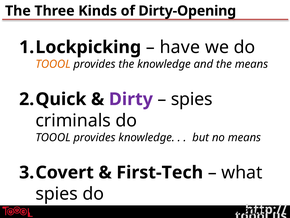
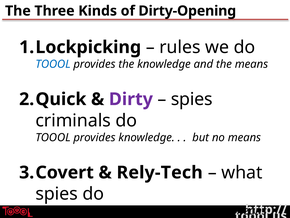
have: have -> rules
TOOOL at (53, 64) colour: orange -> blue
First-Tech: First-Tech -> Rely-Tech
